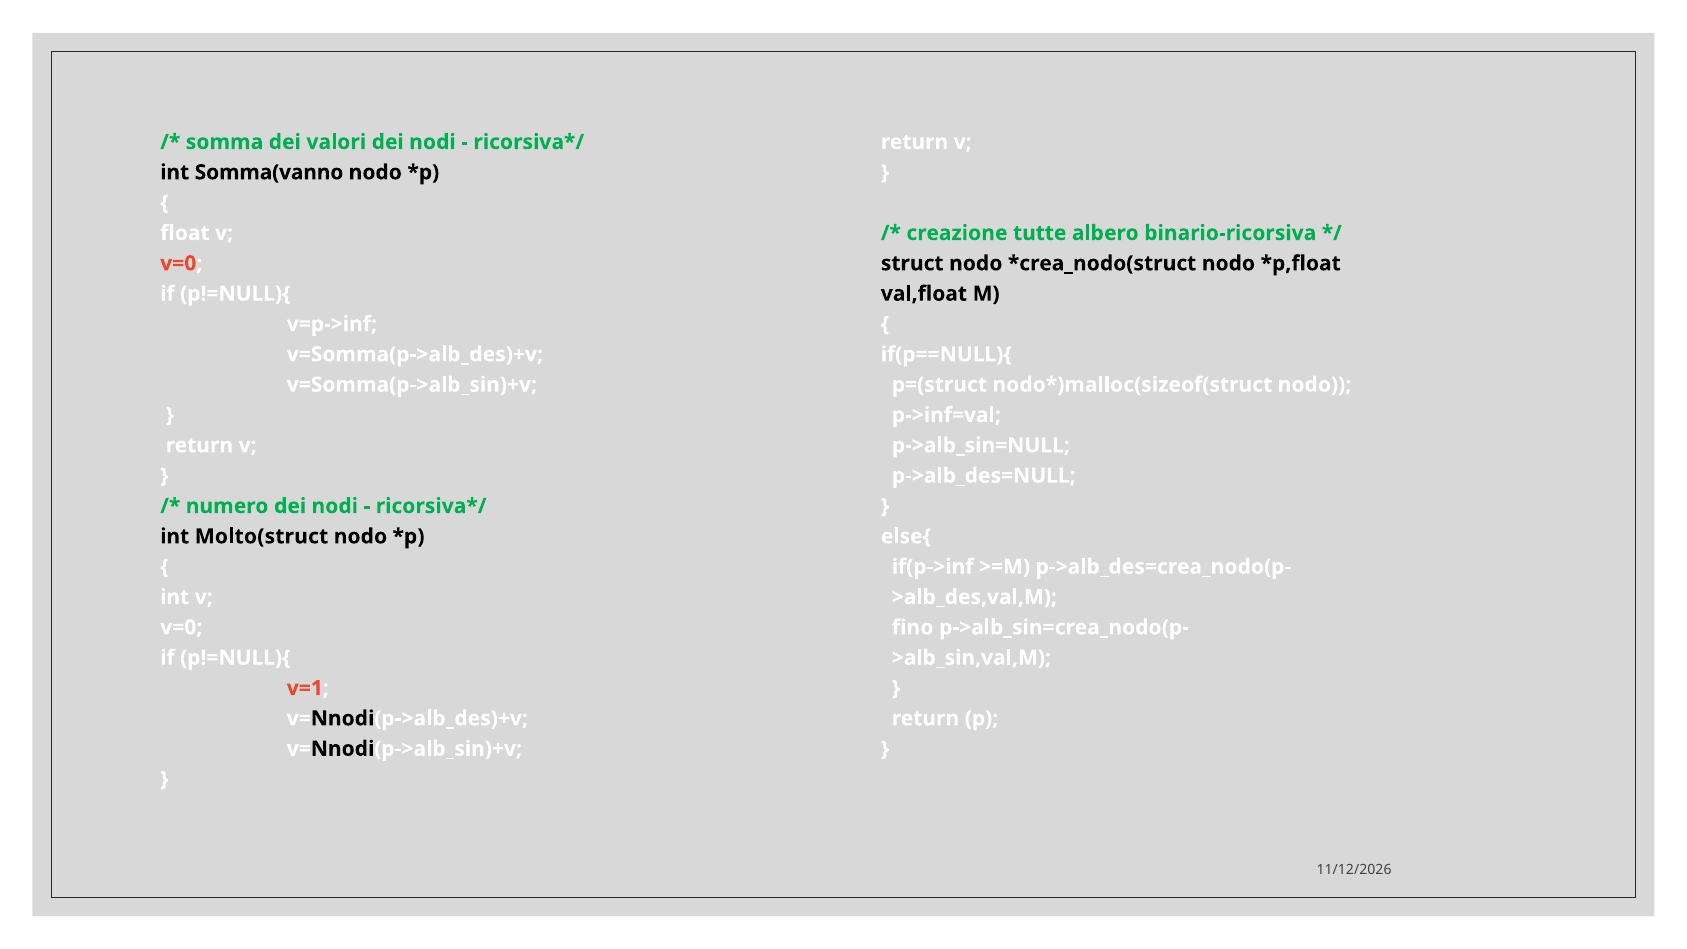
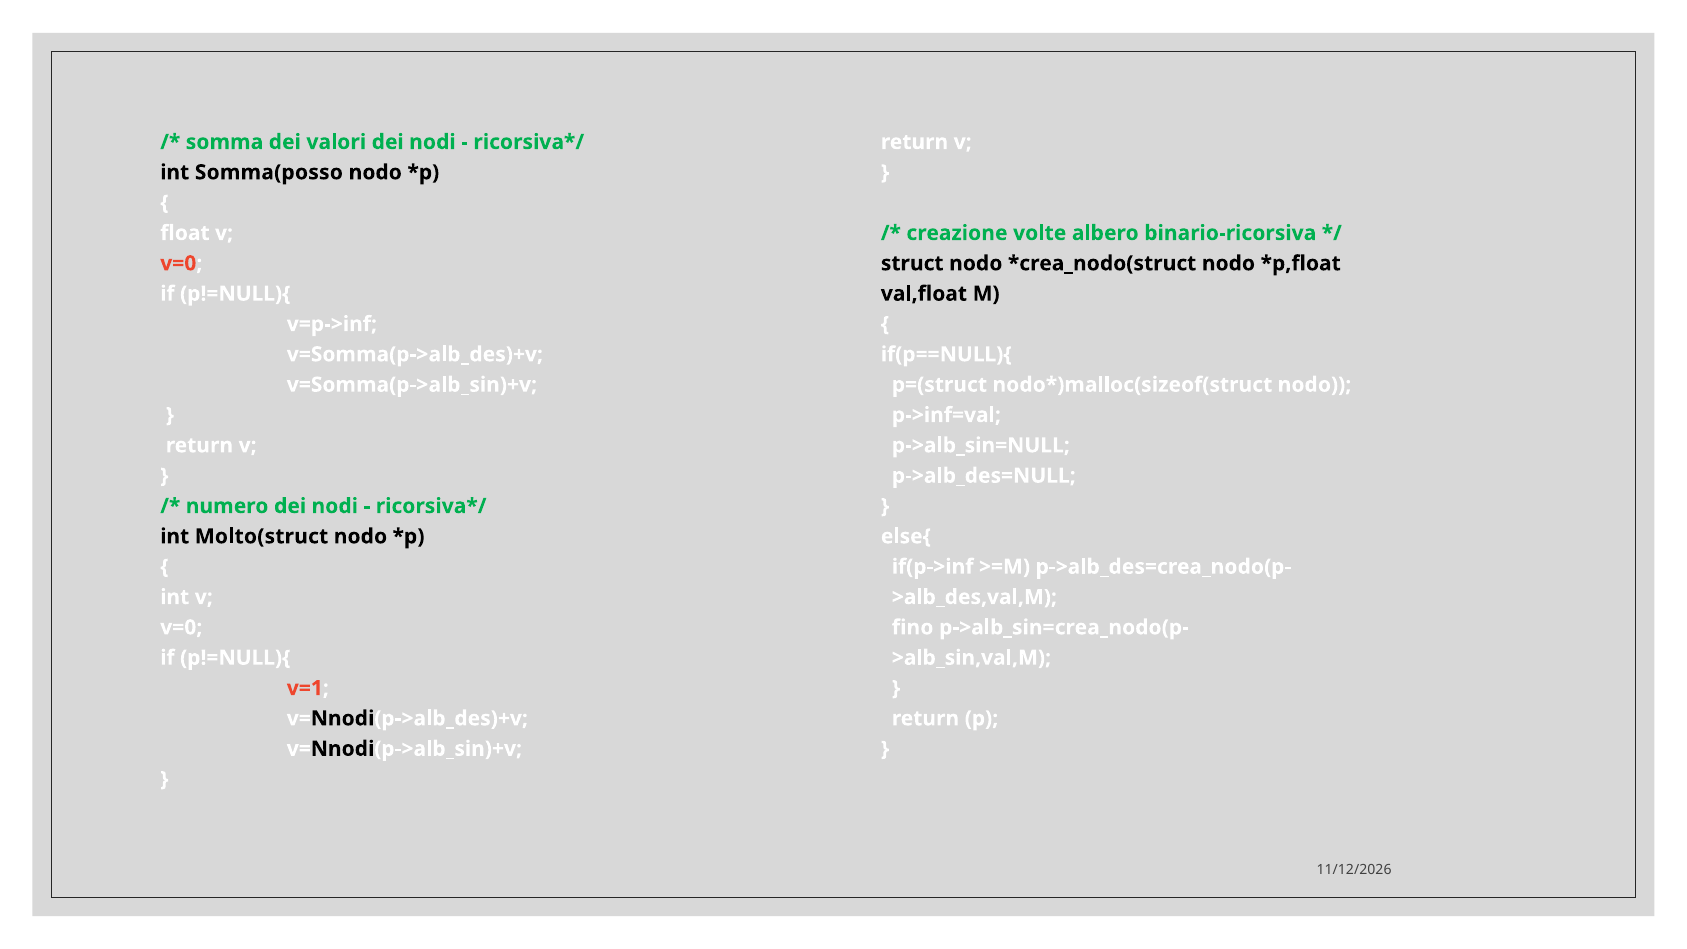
Somma(vanno: Somma(vanno -> Somma(posso
tutte: tutte -> volte
